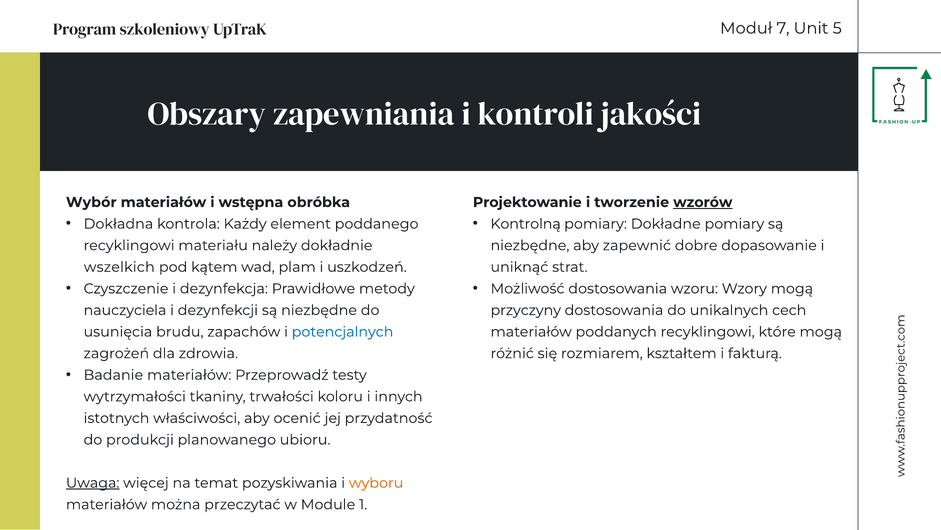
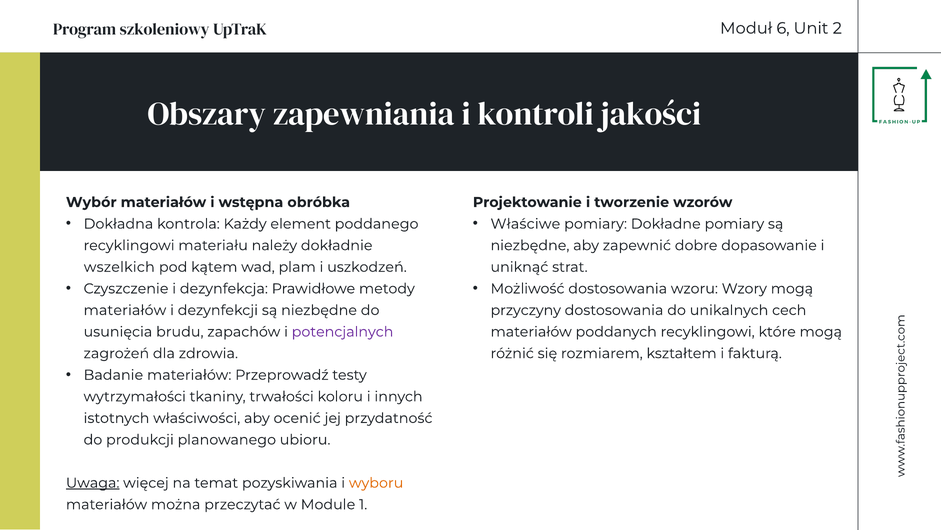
7: 7 -> 6
5: 5 -> 2
wzorów underline: present -> none
Kontrolną: Kontrolną -> Właściwe
nauczyciela at (125, 310): nauczyciela -> materiałów
potencjalnych colour: blue -> purple
